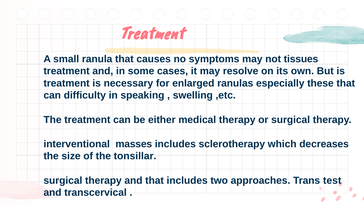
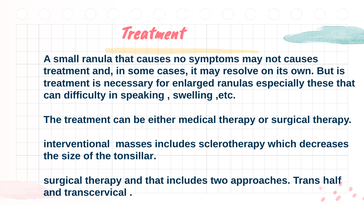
not tissues: tissues -> causes
test: test -> half
